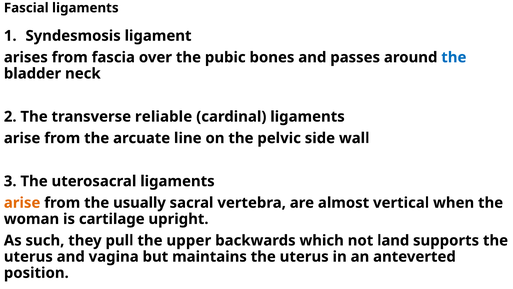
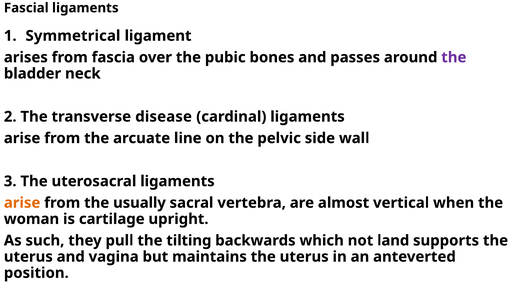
Syndesmosis: Syndesmosis -> Symmetrical
the at (454, 57) colour: blue -> purple
reliable: reliable -> disease
upper: upper -> tilting
